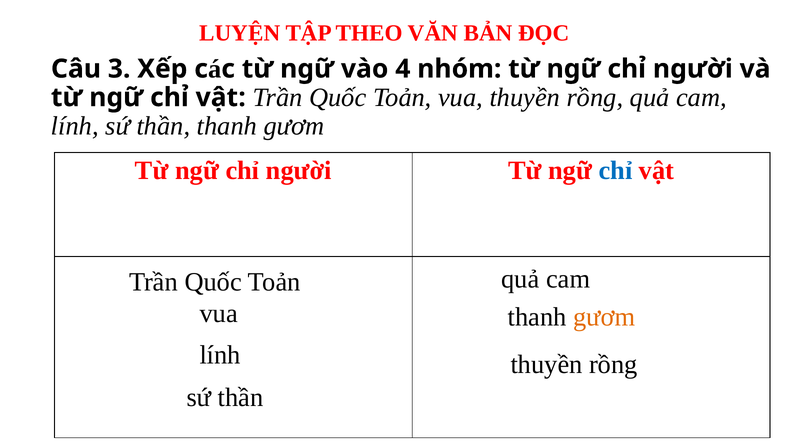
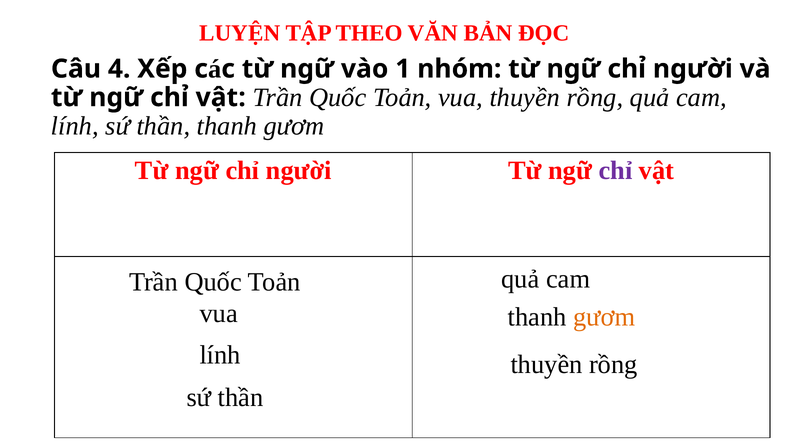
3: 3 -> 4
4: 4 -> 1
chỉ at (615, 170) colour: blue -> purple
